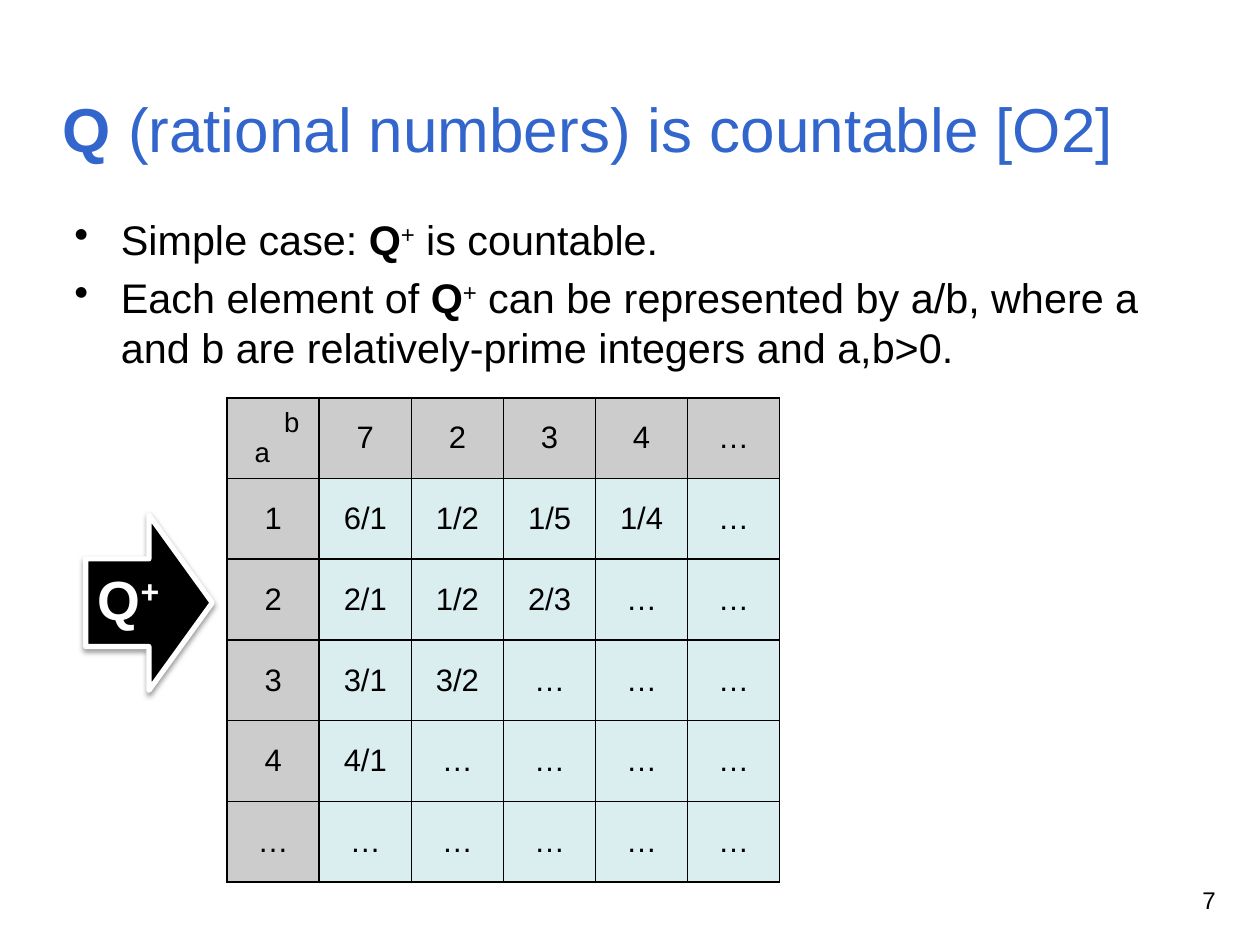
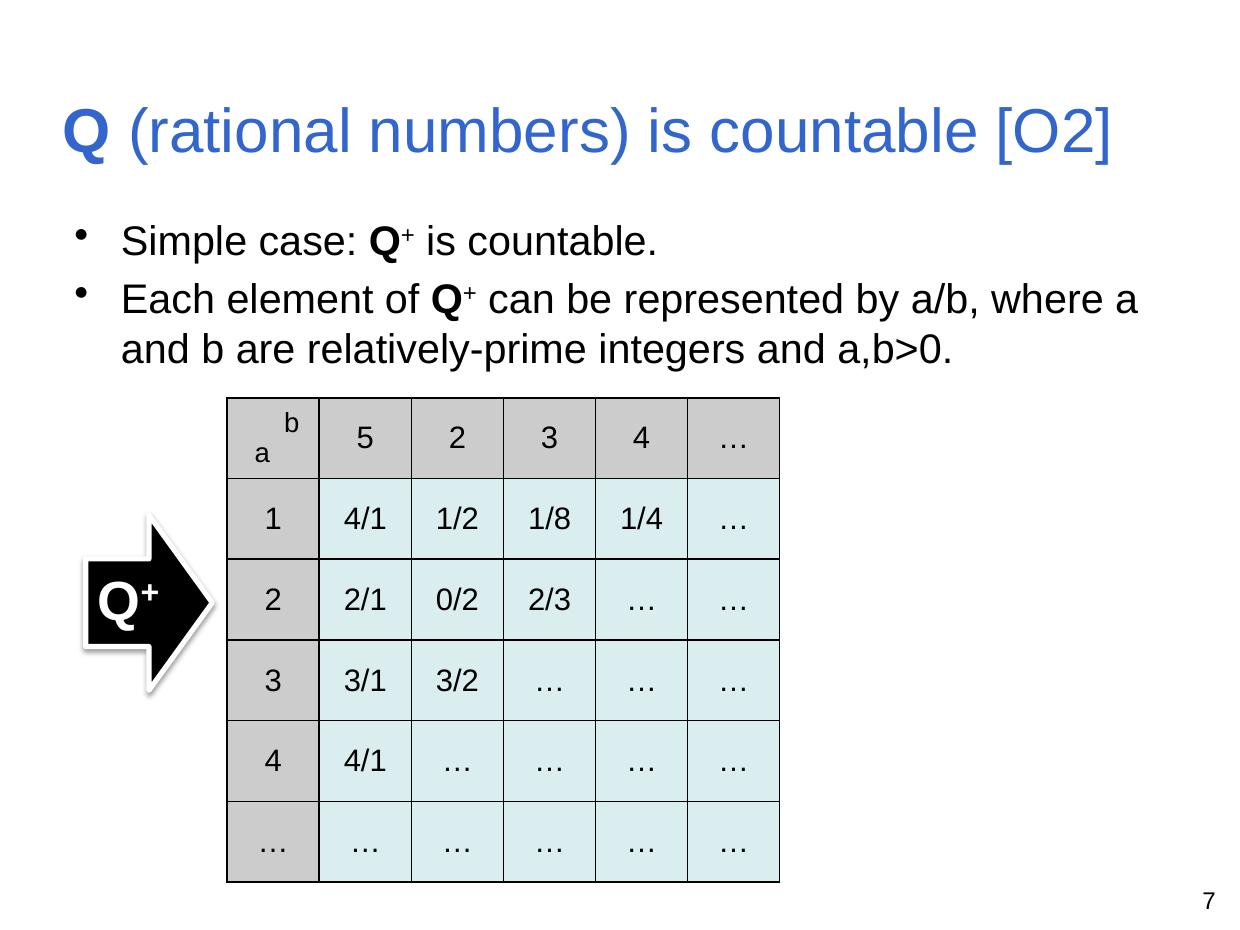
a 7: 7 -> 5
1 6/1: 6/1 -> 4/1
1/5: 1/5 -> 1/8
2/1 1/2: 1/2 -> 0/2
